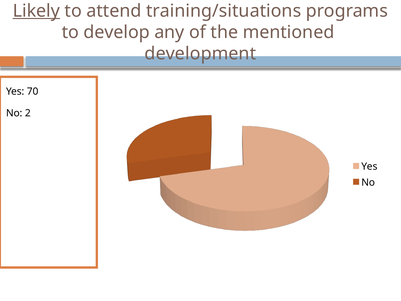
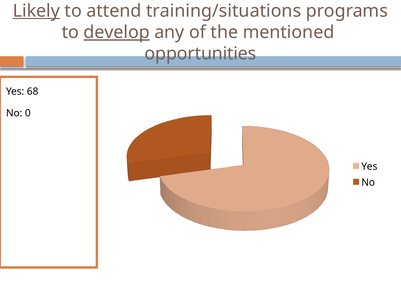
develop underline: none -> present
development: development -> opportunities
70: 70 -> 68
2: 2 -> 0
